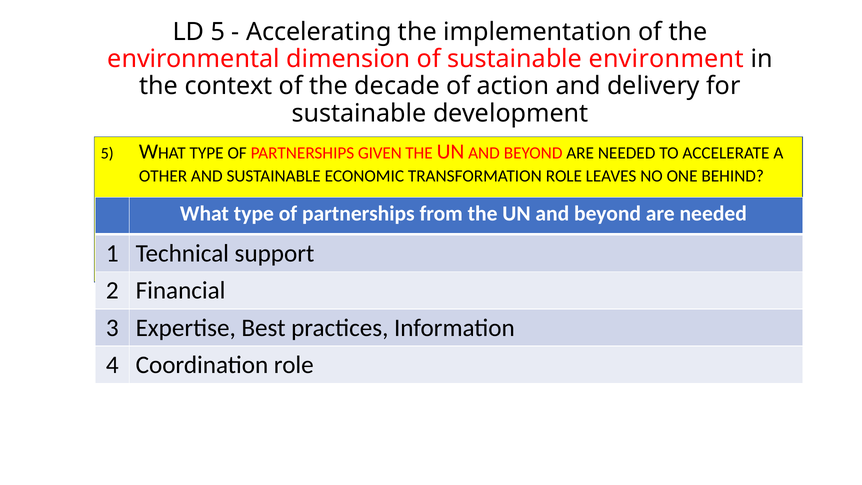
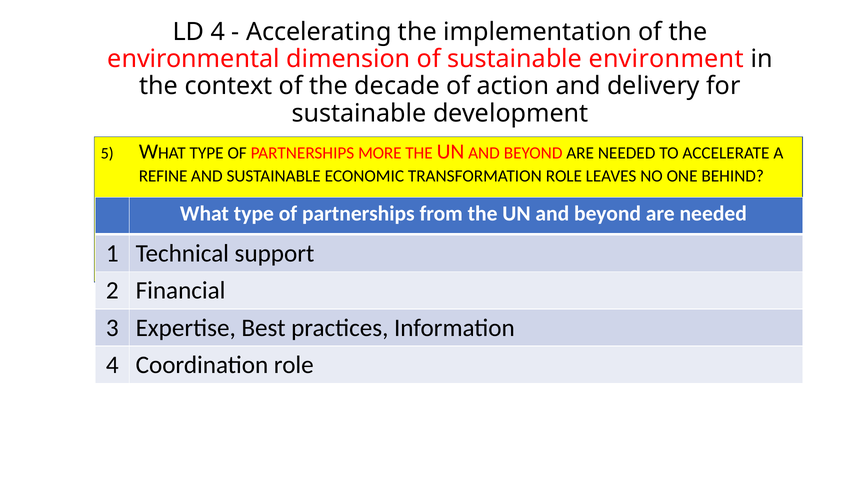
LD 5: 5 -> 4
GIVEN: GIVEN -> MORE
OTHER: OTHER -> REFINE
